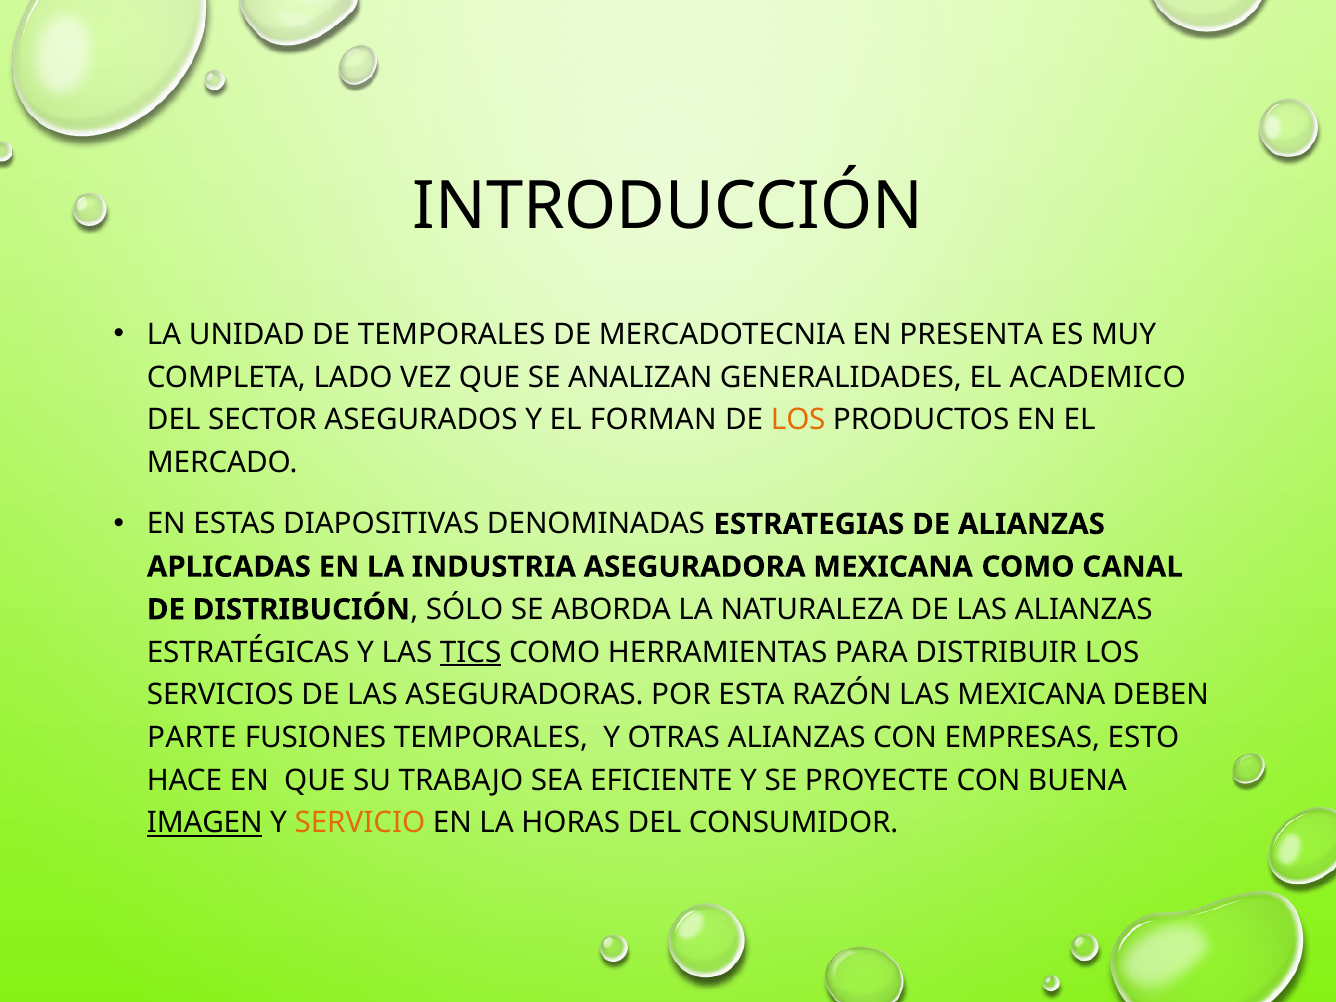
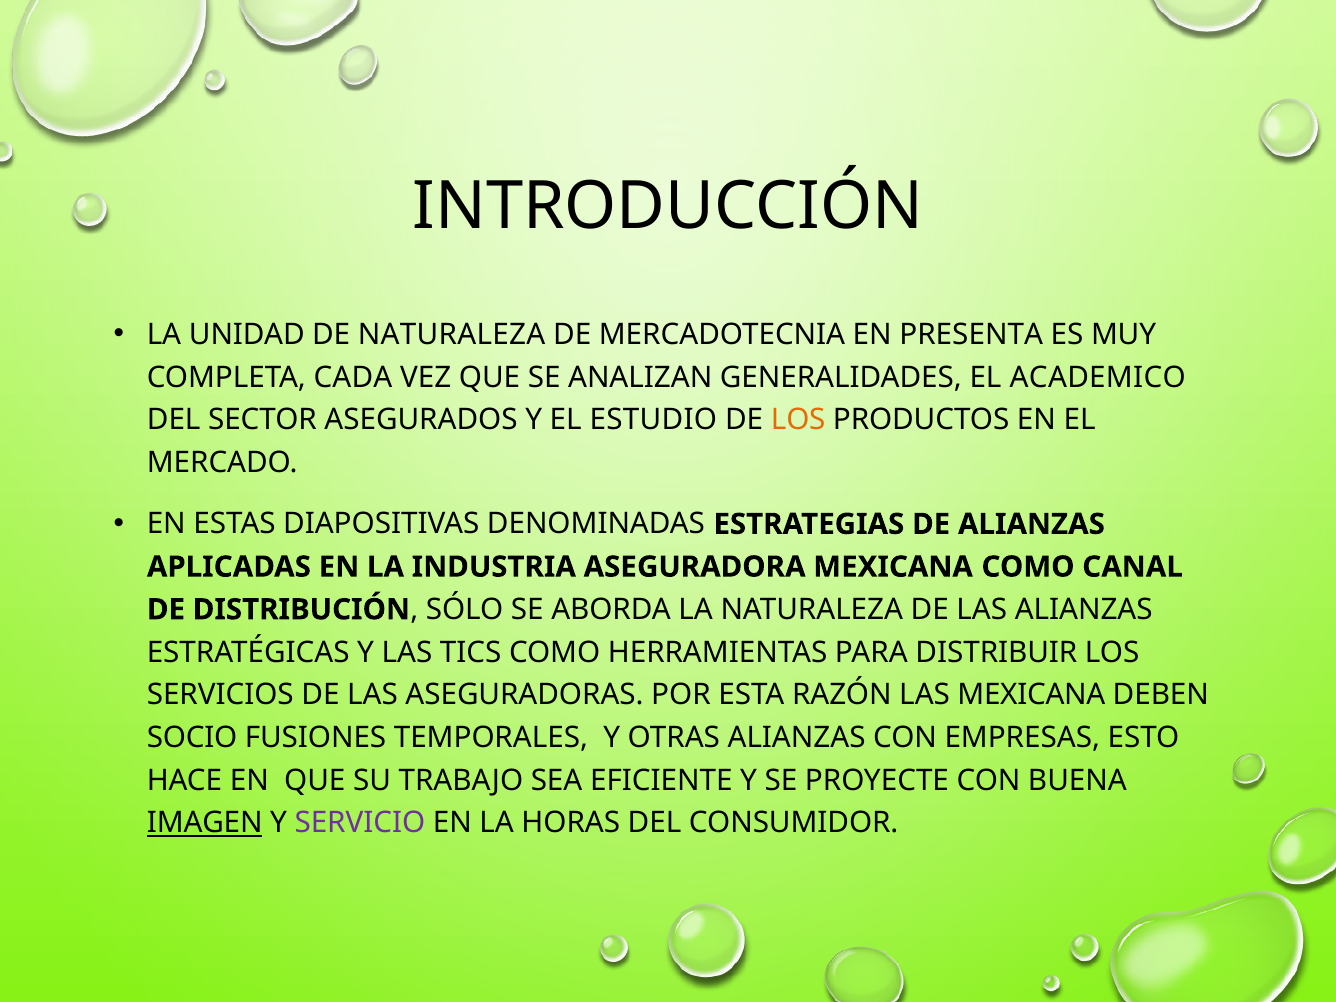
DE TEMPORALES: TEMPORALES -> NATURALEZA
LADO: LADO -> CADA
FORMAN: FORMAN -> ESTUDIO
TICS underline: present -> none
PARTE: PARTE -> SOCIO
SERVICIO colour: orange -> purple
